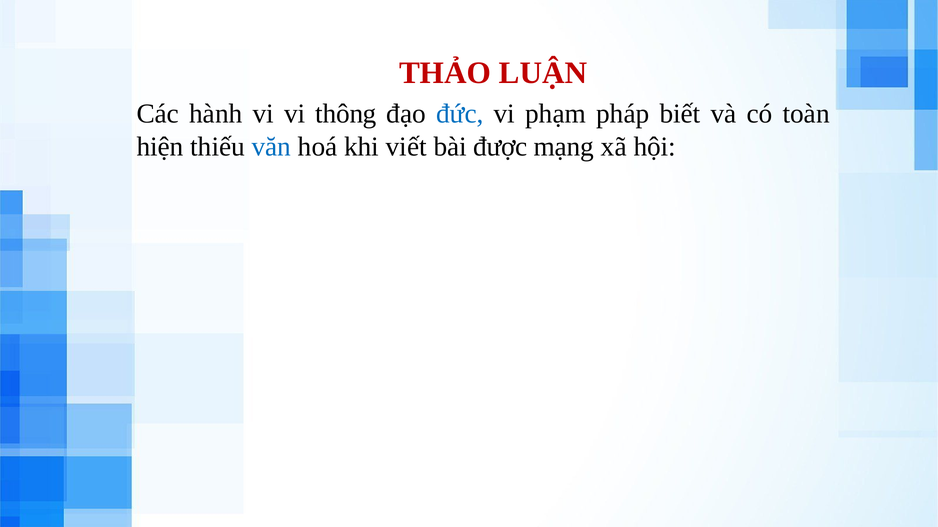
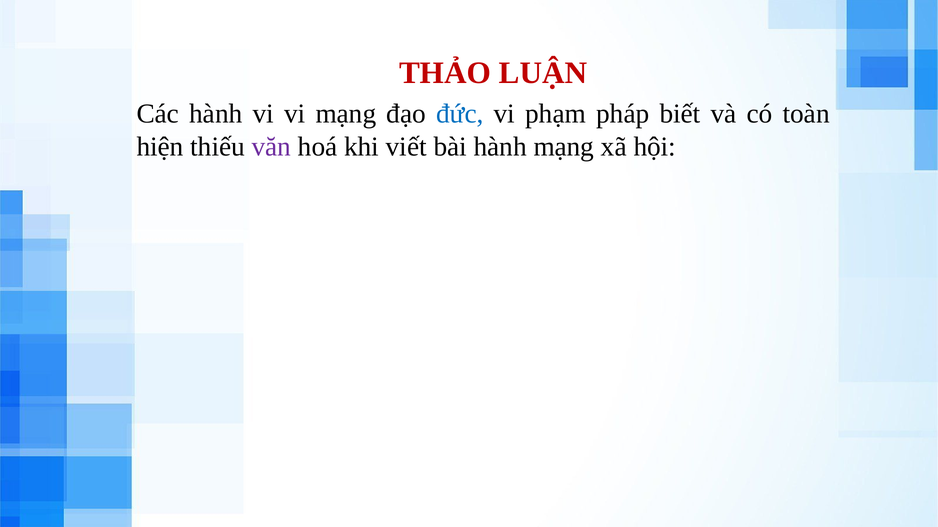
vi thông: thông -> mạng
văn colour: blue -> purple
bài được: được -> hành
